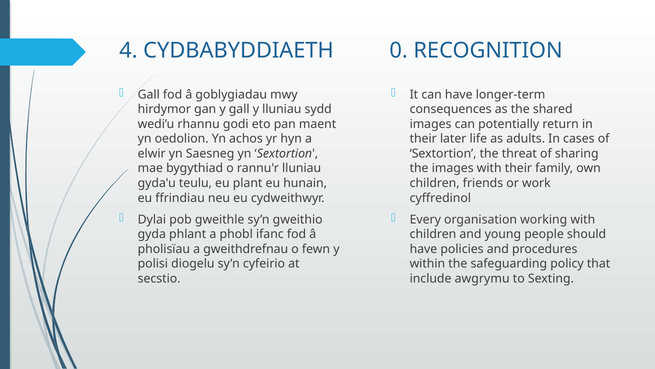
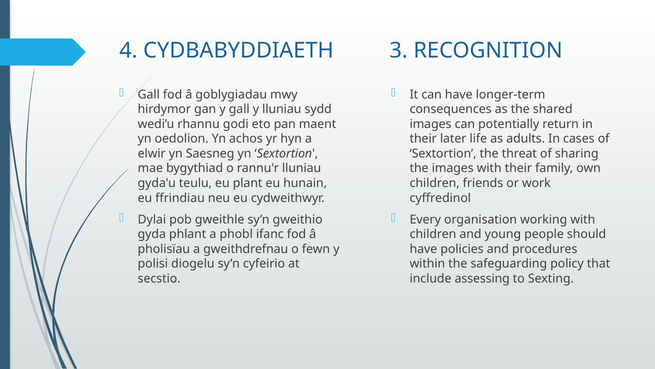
0: 0 -> 3
awgrymu: awgrymu -> assessing
